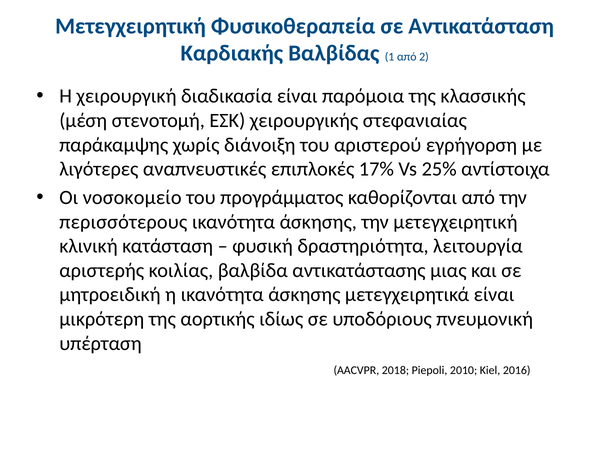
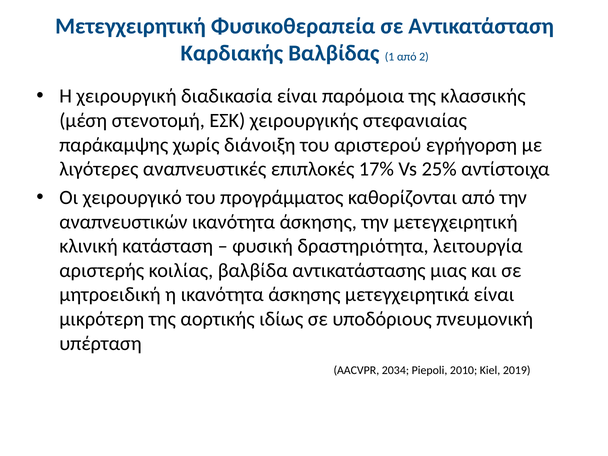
νοσοκομείο: νοσοκομείο -> χειρουργικό
περισσότερους: περισσότερους -> αναπνευστικών
2018: 2018 -> 2034
2016: 2016 -> 2019
